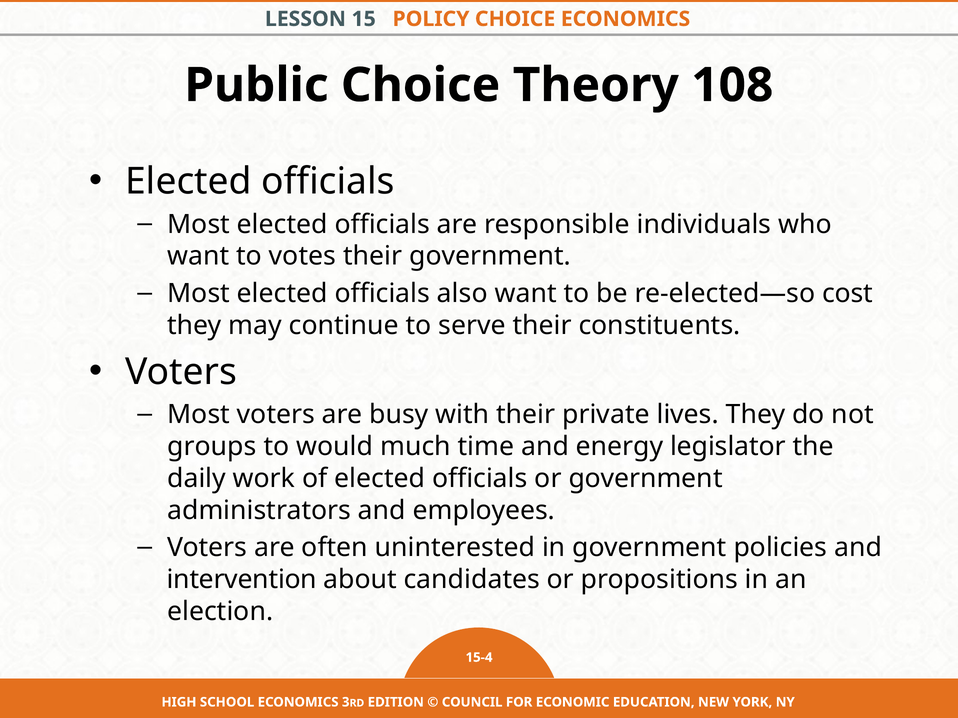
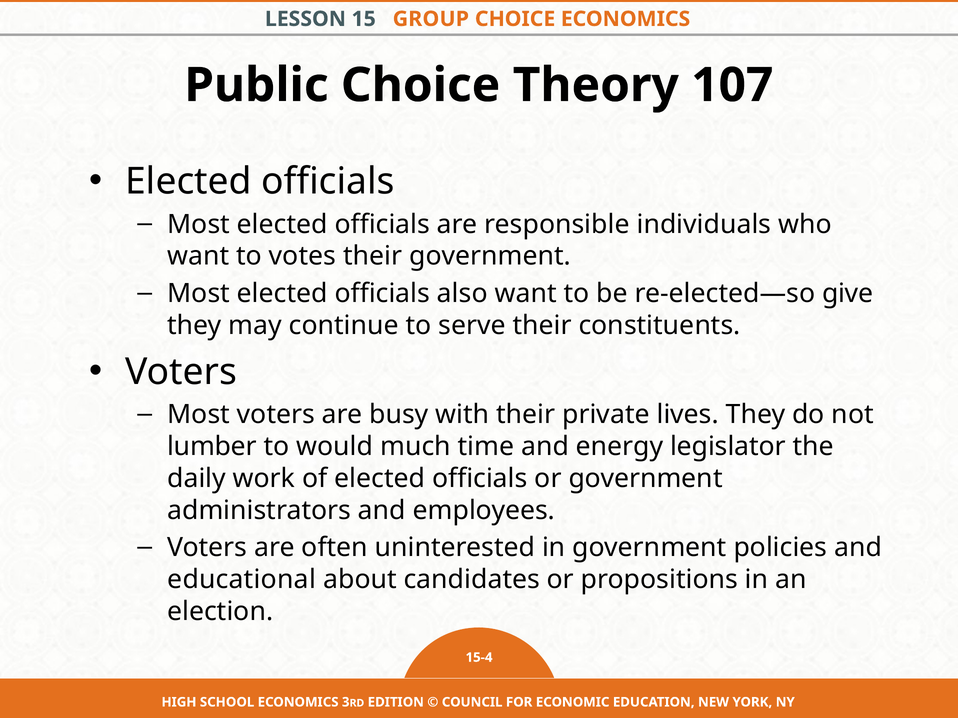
POLICY: POLICY -> GROUP
108: 108 -> 107
cost: cost -> give
groups: groups -> lumber
intervention: intervention -> educational
